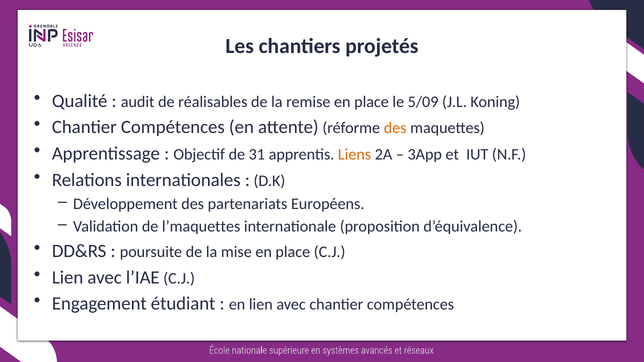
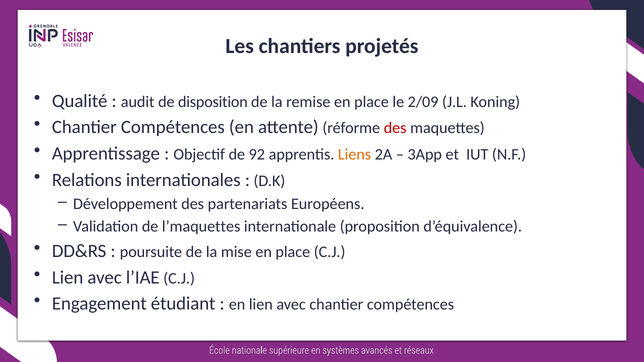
réalisables: réalisables -> disposition
5/09: 5/09 -> 2/09
des at (395, 128) colour: orange -> red
31: 31 -> 92
